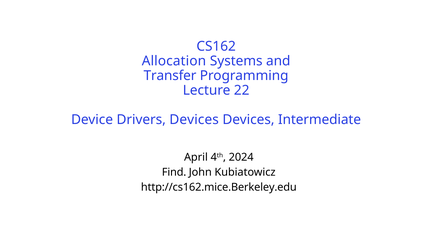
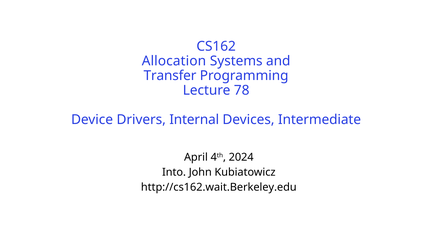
22: 22 -> 78
Drivers Devices: Devices -> Internal
Find: Find -> Into
http://cs162.mice.Berkeley.edu: http://cs162.mice.Berkeley.edu -> http://cs162.wait.Berkeley.edu
